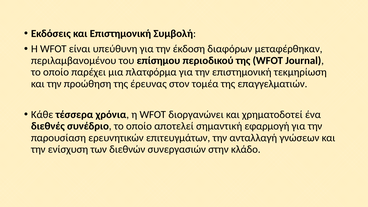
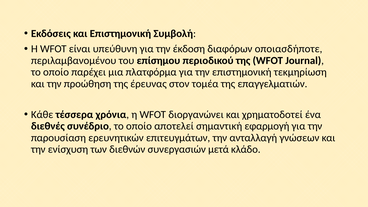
μεταφέρθηκαν: μεταφέρθηκαν -> οποιασδήποτε
στην: στην -> μετά
